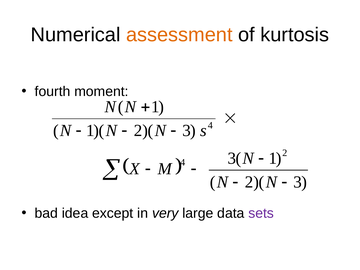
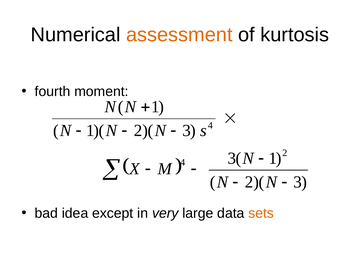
sets colour: purple -> orange
